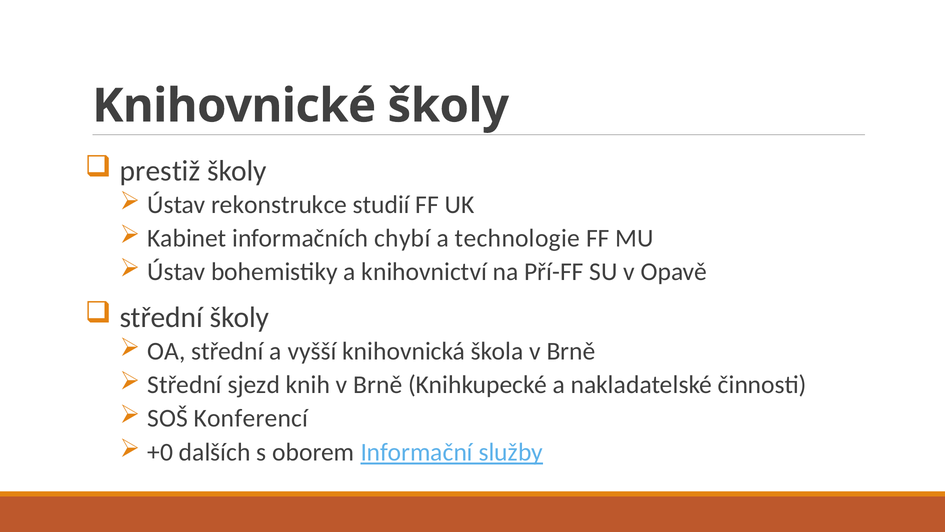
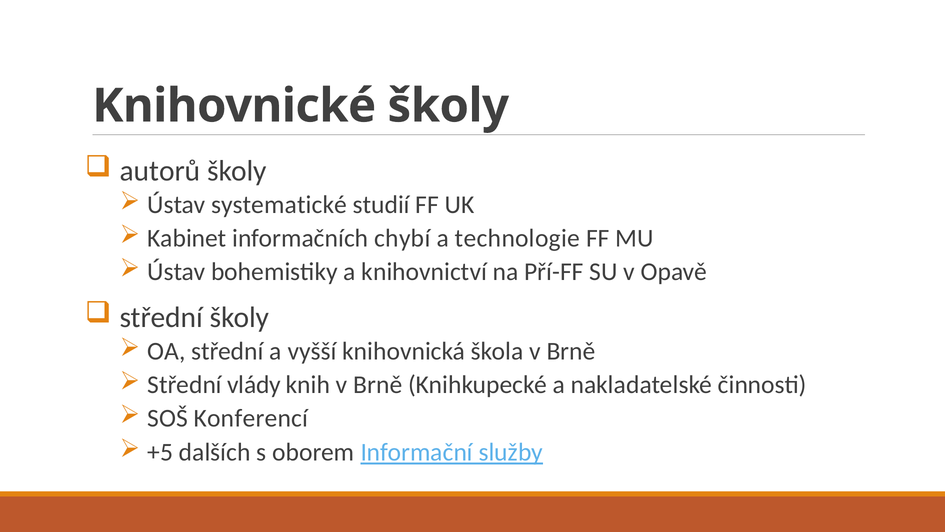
prestiž: prestiž -> autorů
rekonstrukce: rekonstrukce -> systematické
sjezd: sjezd -> vlády
+0: +0 -> +5
